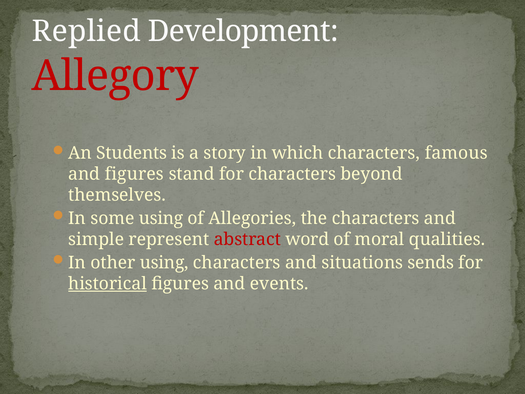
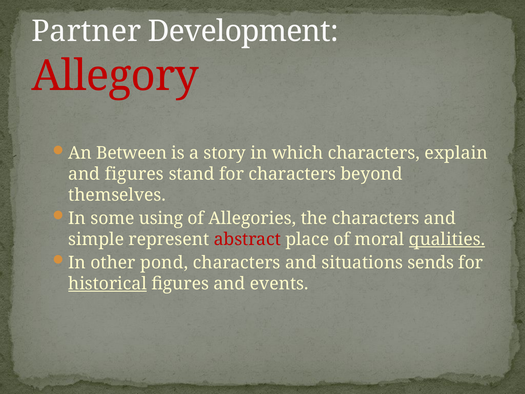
Replied: Replied -> Partner
Students: Students -> Between
famous: famous -> explain
word: word -> place
qualities underline: none -> present
other using: using -> pond
